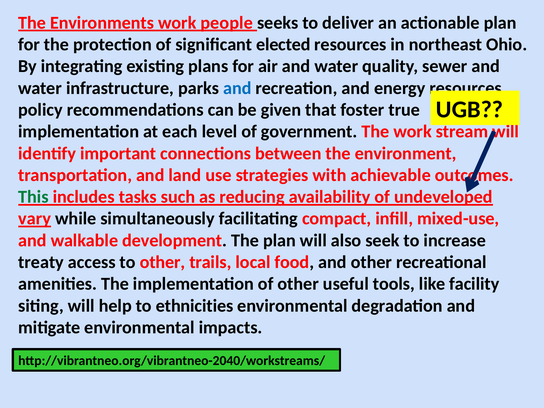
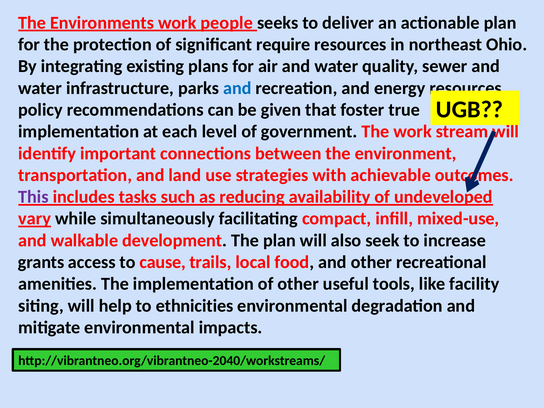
elected: elected -> require
This colour: green -> purple
treaty: treaty -> grants
to other: other -> cause
